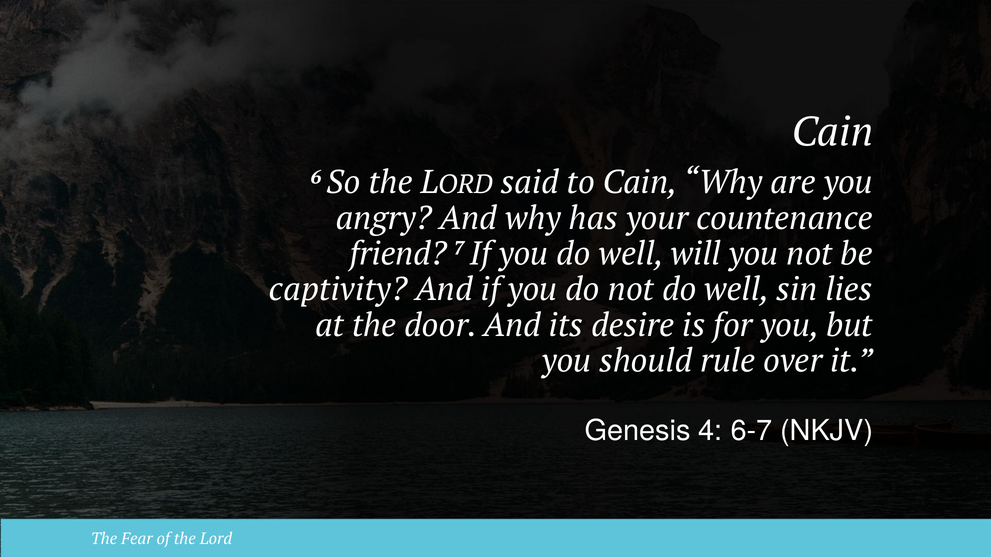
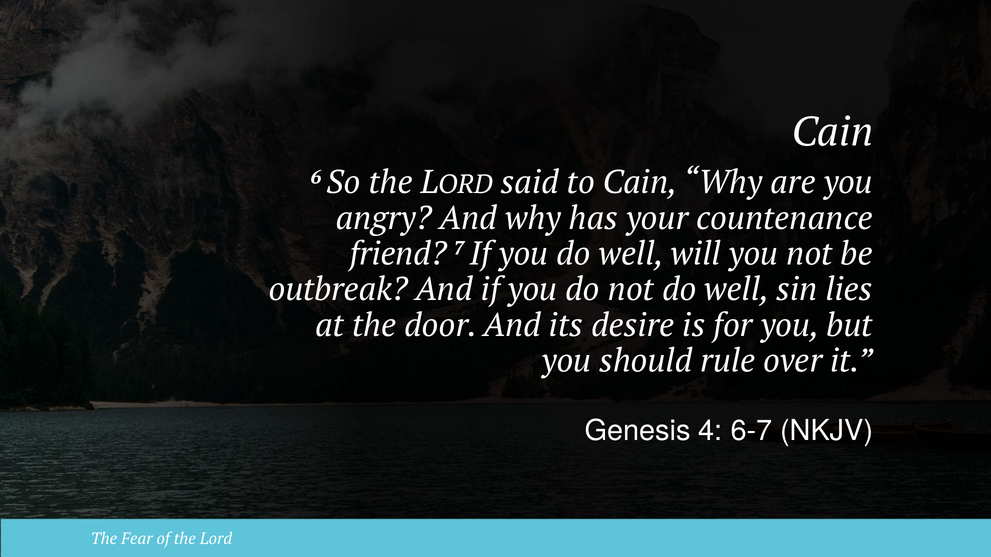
captivity: captivity -> outbreak
